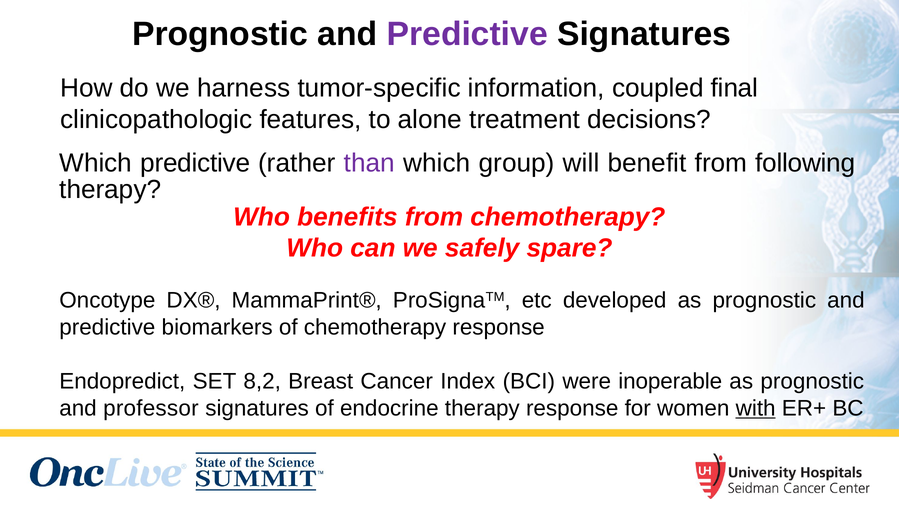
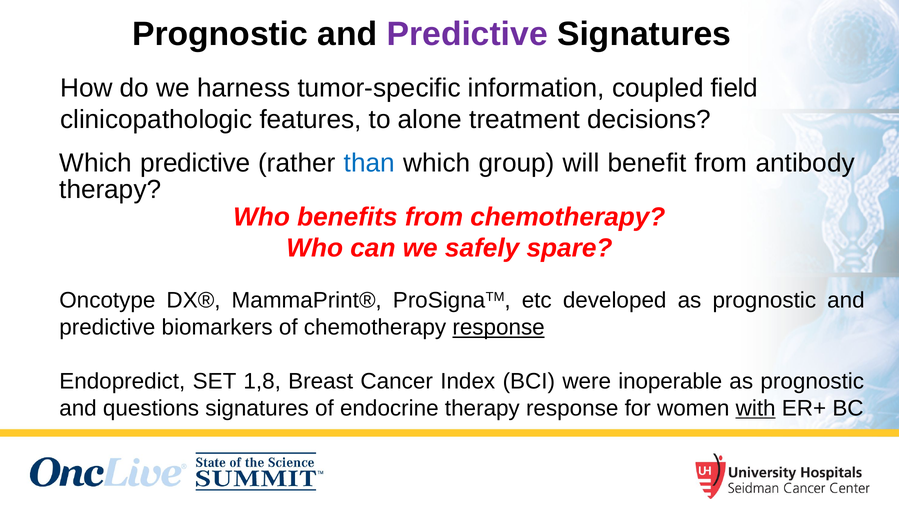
final: final -> field
than colour: purple -> blue
following: following -> antibody
response at (499, 328) underline: none -> present
8,2: 8,2 -> 1,8
professor: professor -> questions
